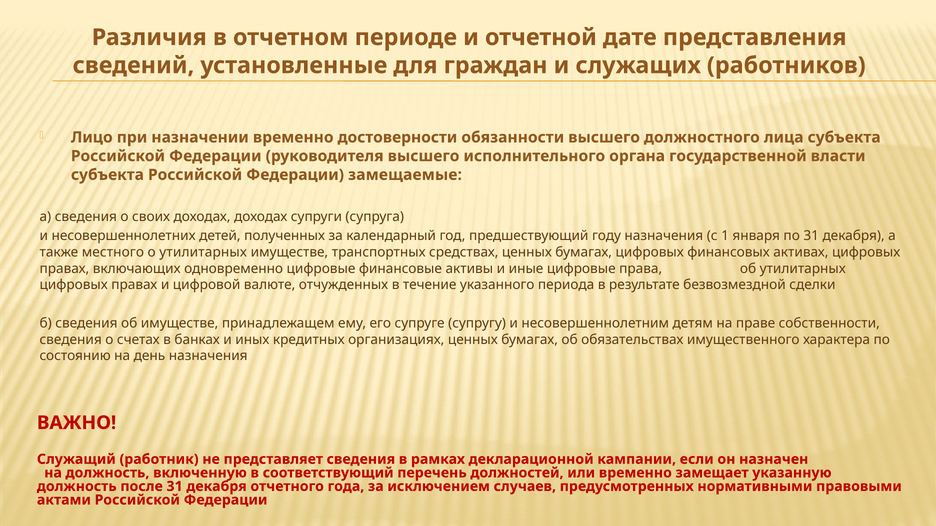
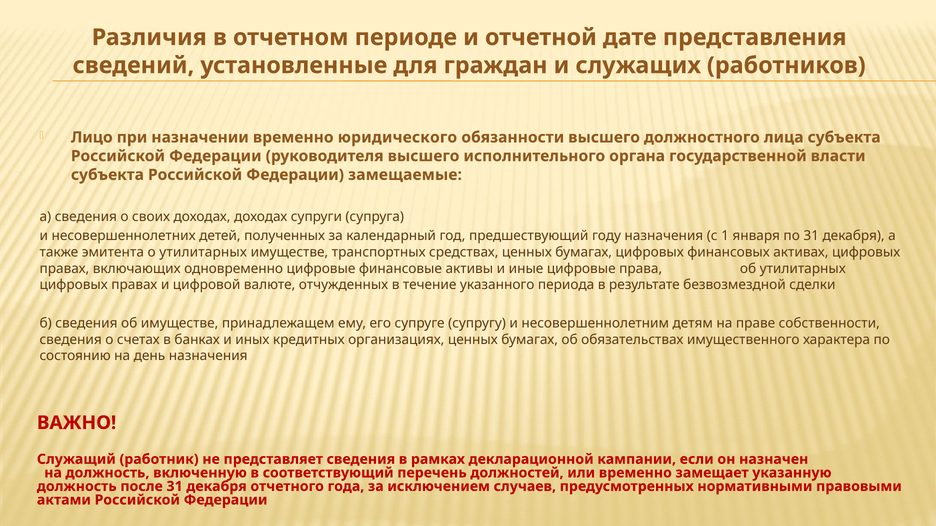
достоверности: достоверности -> юридического
местного: местного -> эмитента
